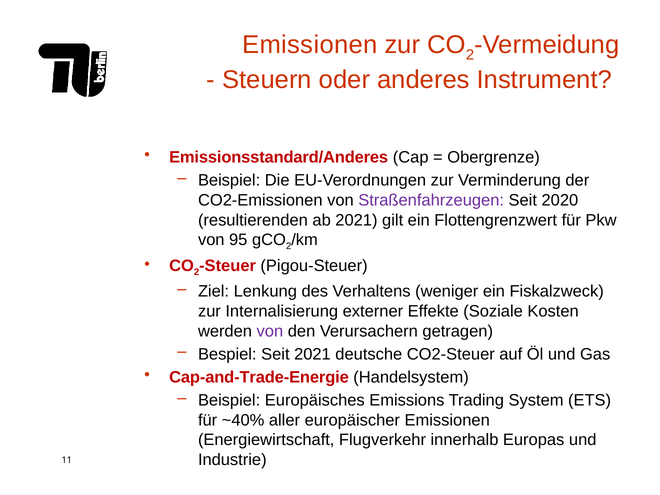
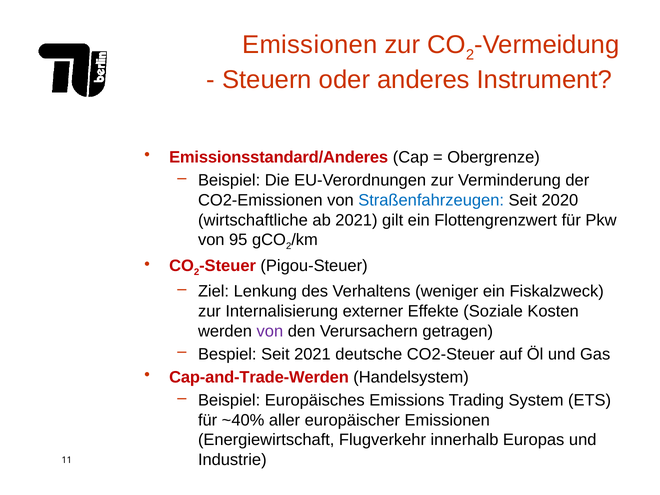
Straßenfahrzeugen colour: purple -> blue
resultierenden: resultierenden -> wirtschaftliche
Cap-and-Trade-Energie: Cap-and-Trade-Energie -> Cap-and-Trade-Werden
